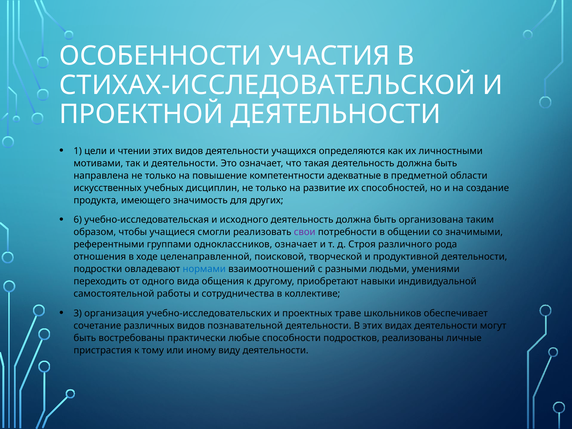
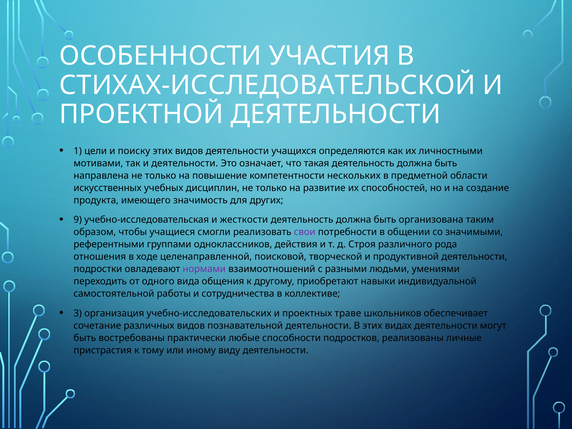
чтении: чтении -> поиску
адекватные: адекватные -> нескольких
6: 6 -> 9
исходного: исходного -> жесткости
одноклассников означает: означает -> действия
нормами colour: blue -> purple
